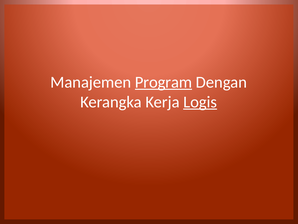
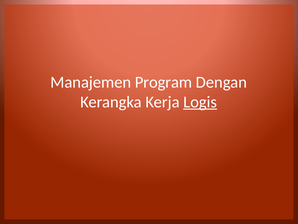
Program underline: present -> none
